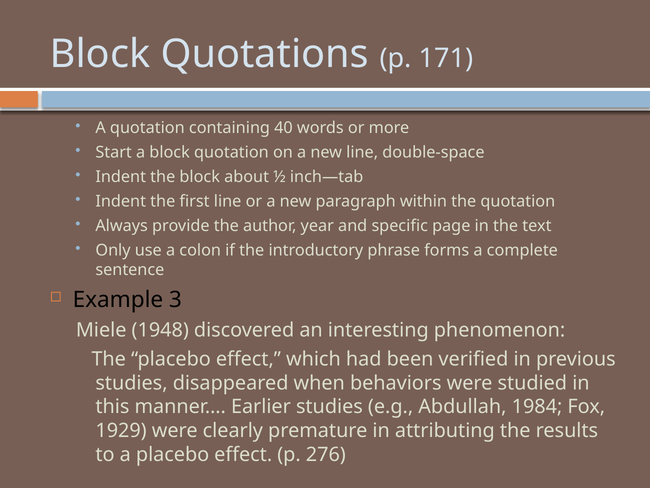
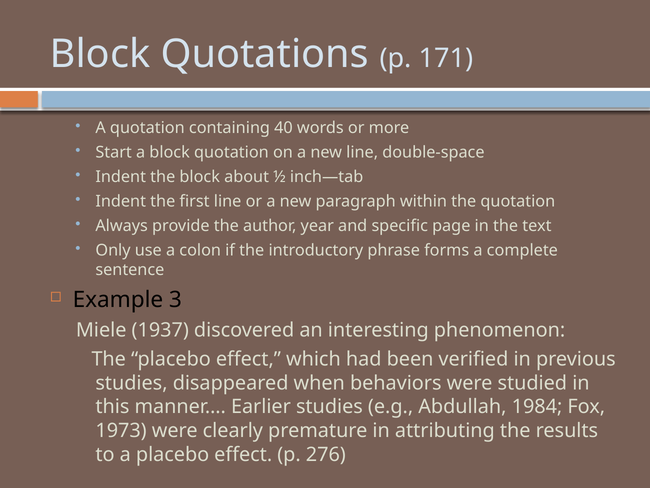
1948: 1948 -> 1937
1929: 1929 -> 1973
